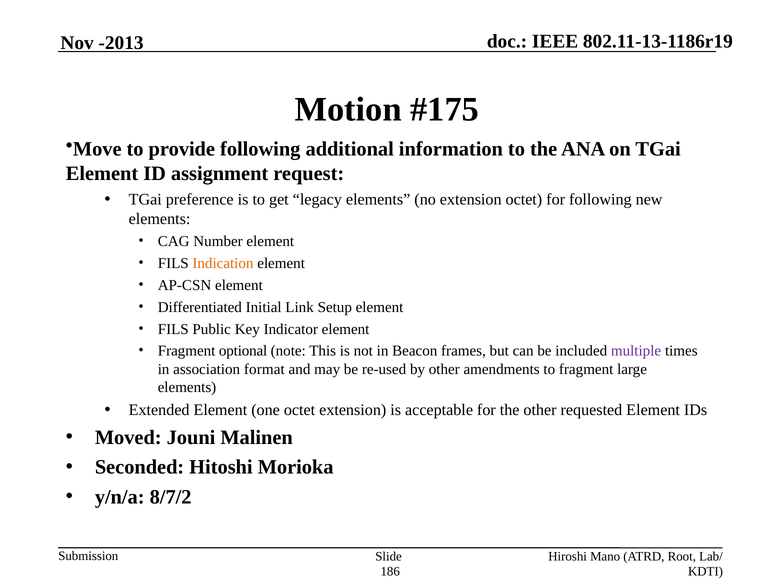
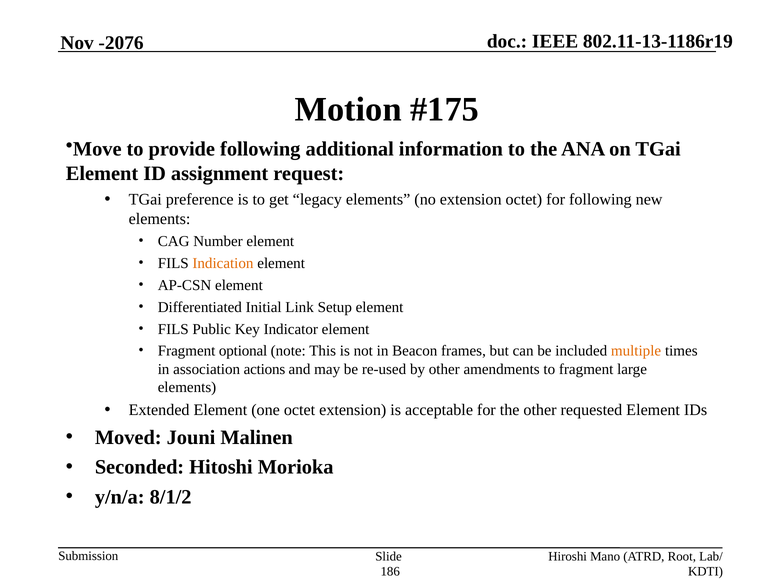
-2013: -2013 -> -2076
multiple colour: purple -> orange
format: format -> actions
8/7/2: 8/7/2 -> 8/1/2
